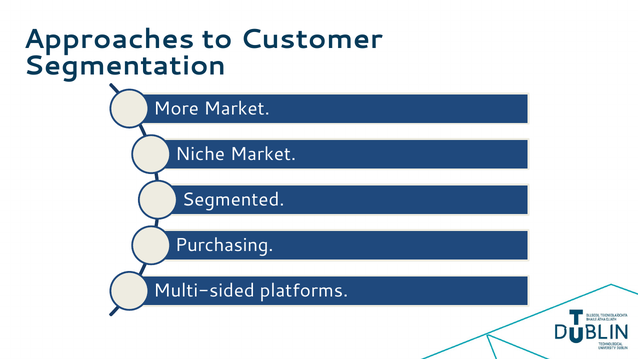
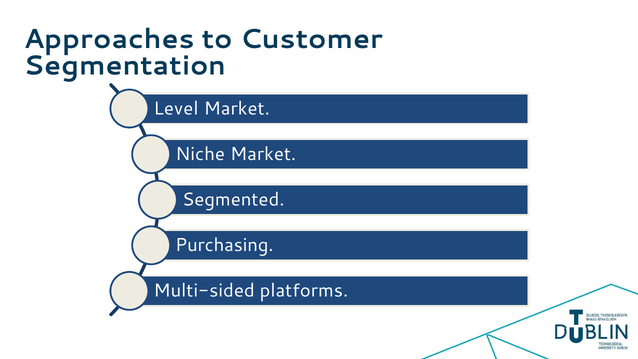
More: More -> Level
